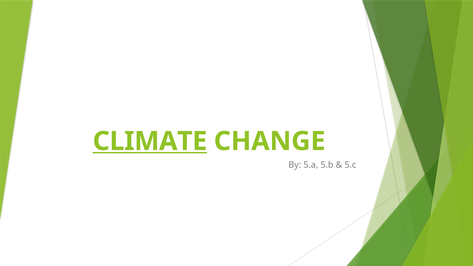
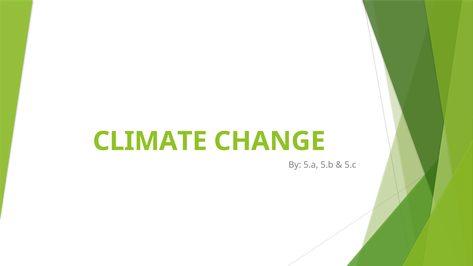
CLIMATE underline: present -> none
